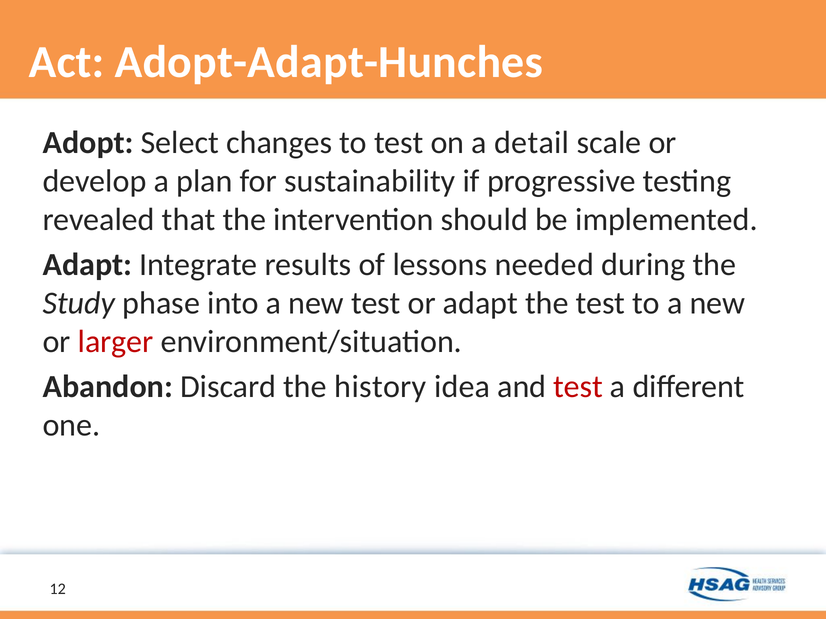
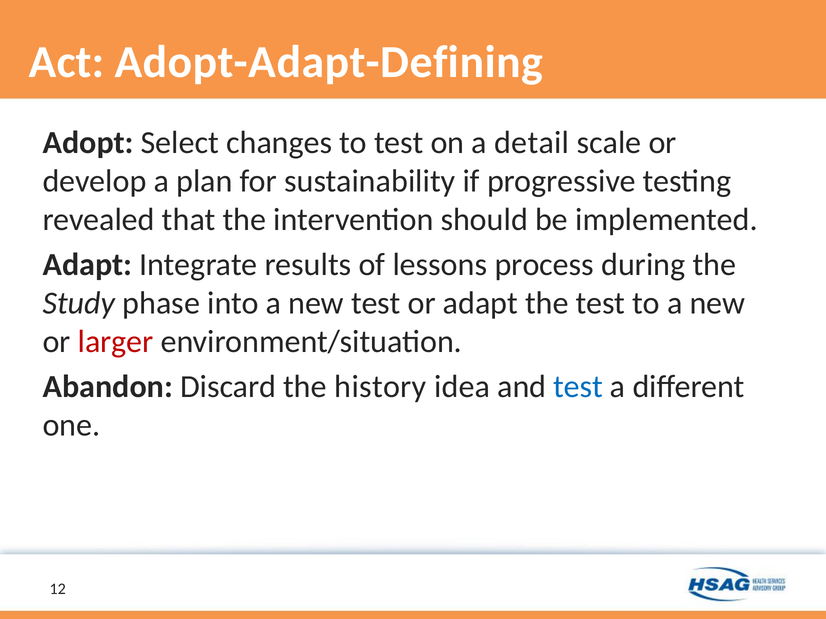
Adopt-Adapt-Hunches: Adopt-Adapt-Hunches -> Adopt-Adapt-Defining
needed: needed -> process
test at (578, 387) colour: red -> blue
